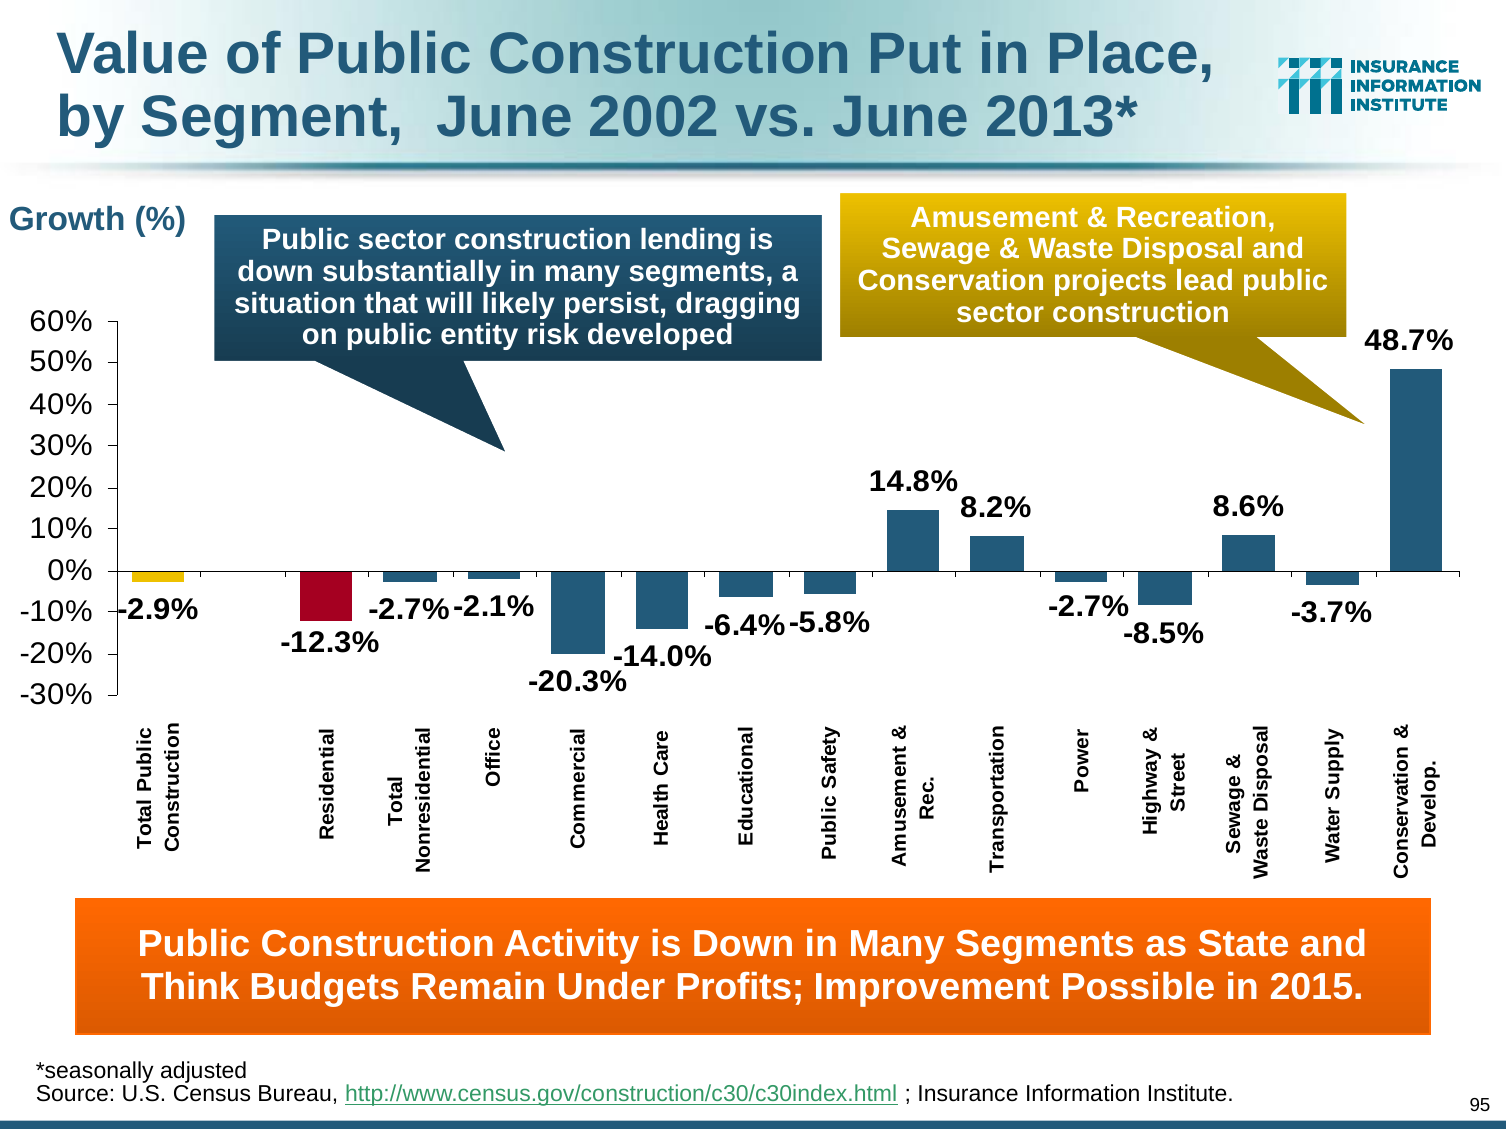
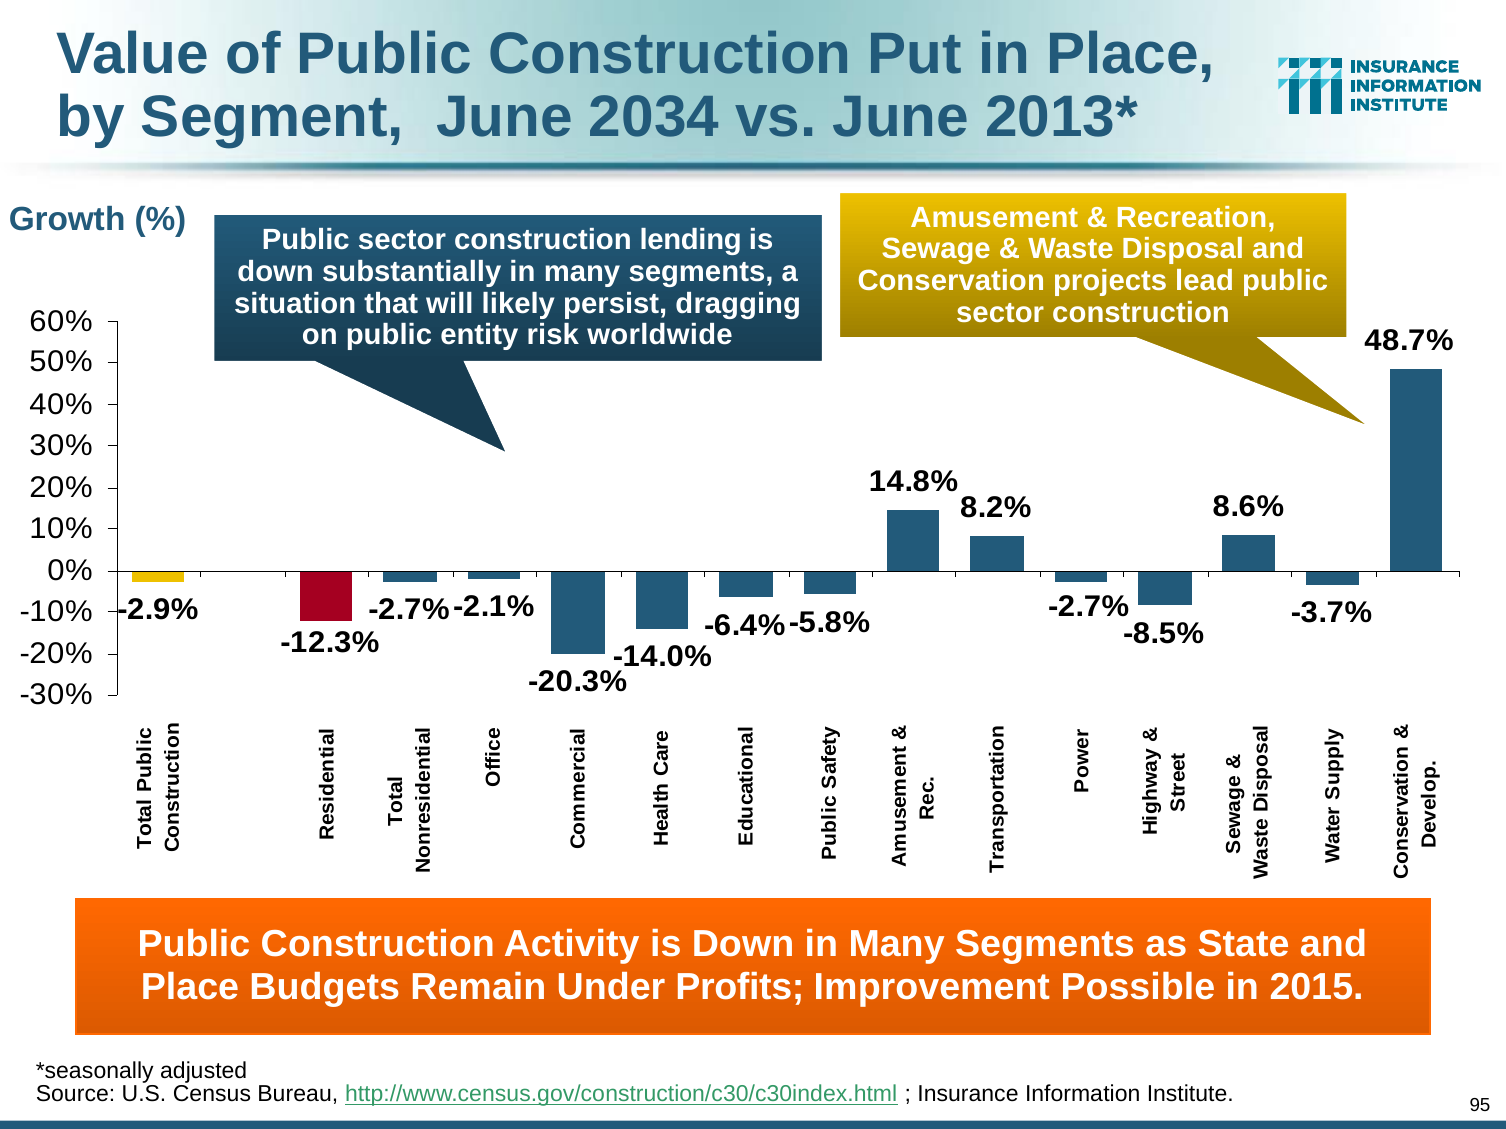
2002: 2002 -> 2034
developed: developed -> worldwide
Think at (190, 987): Think -> Place
